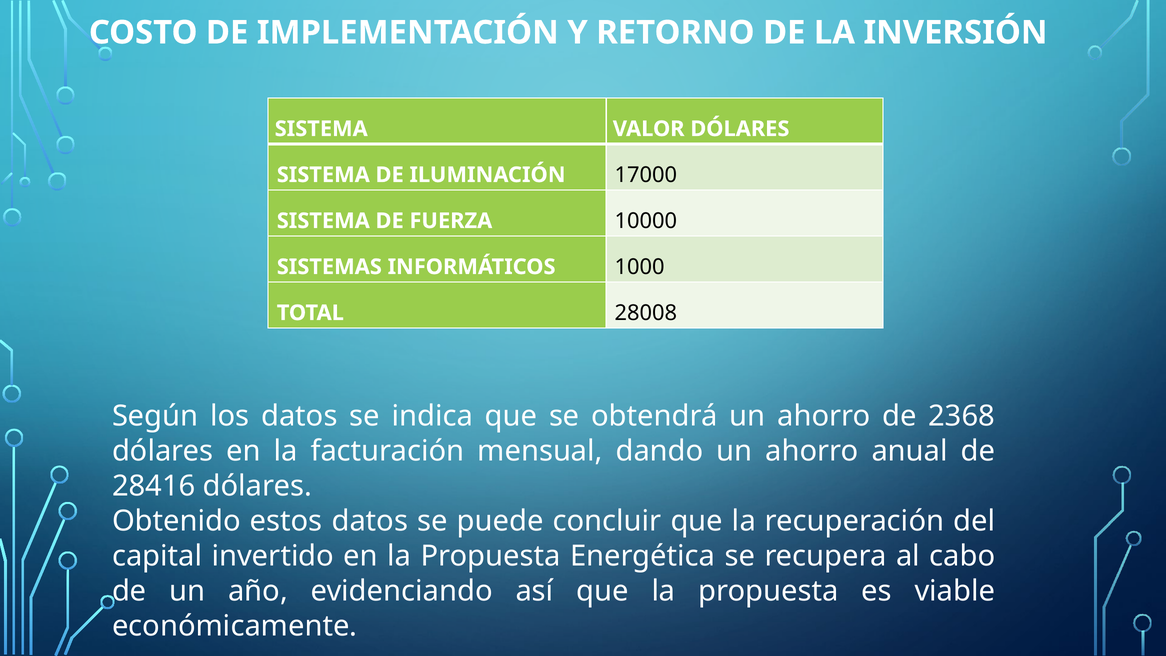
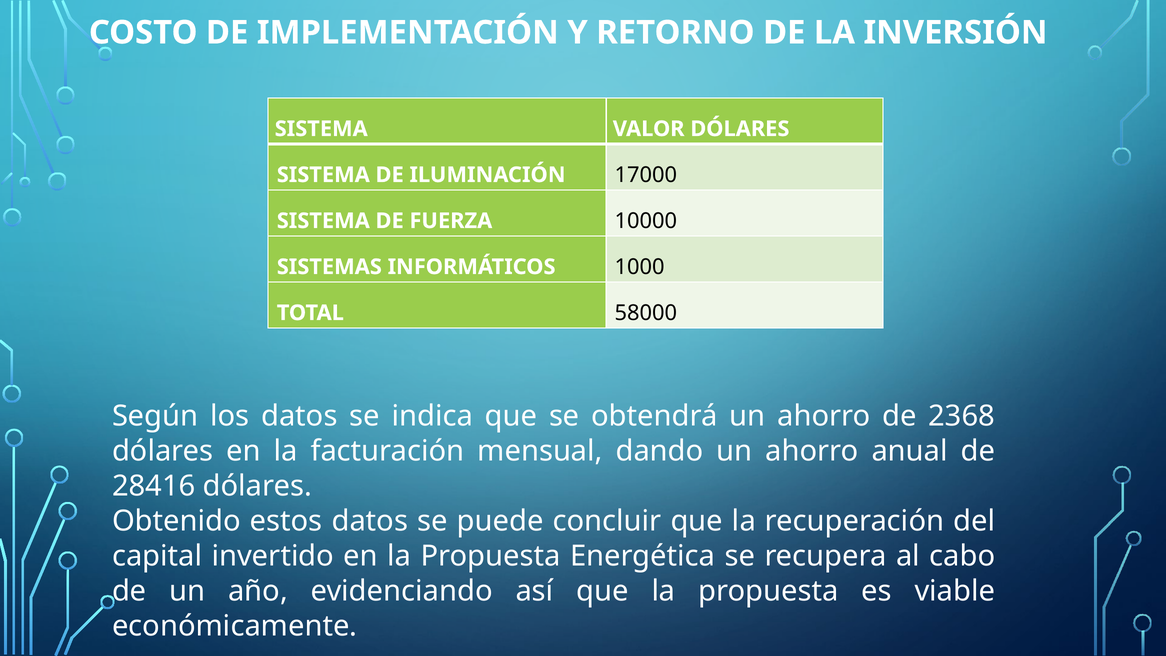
28008: 28008 -> 58000
